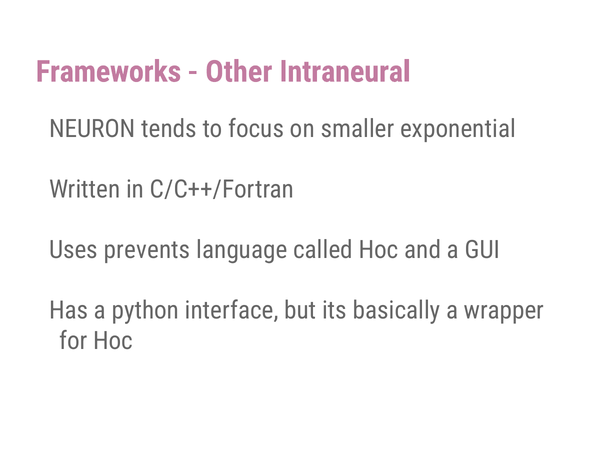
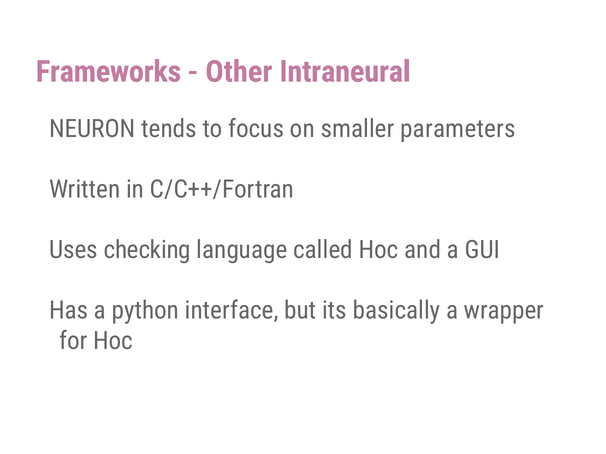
exponential: exponential -> parameters
prevents: prevents -> checking
